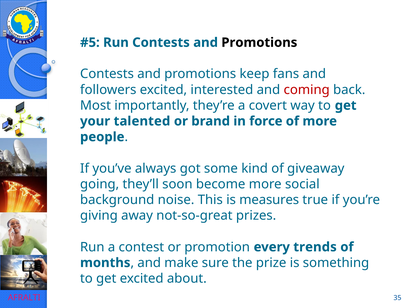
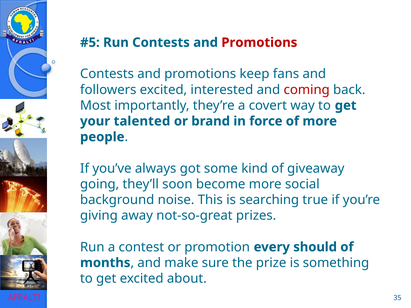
Promotions at (259, 43) colour: black -> red
measures: measures -> searching
trends: trends -> should
